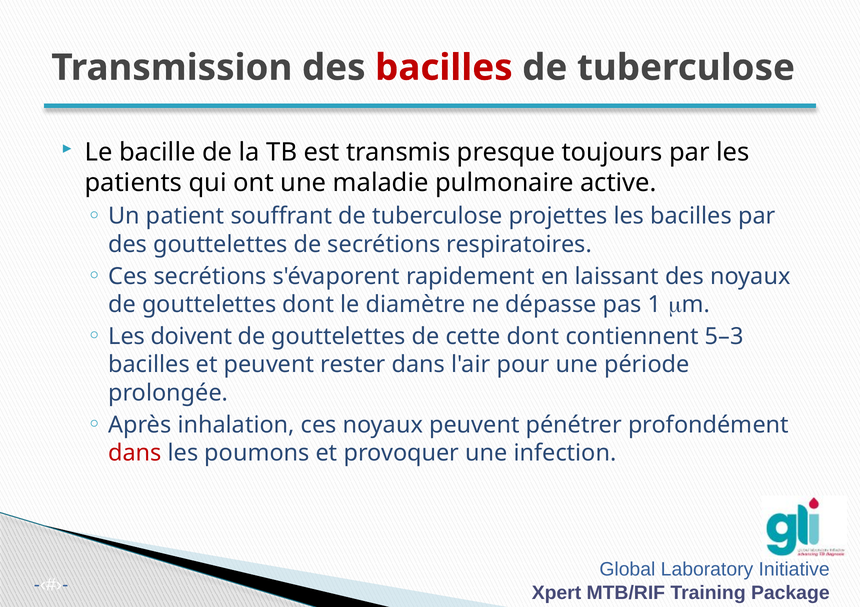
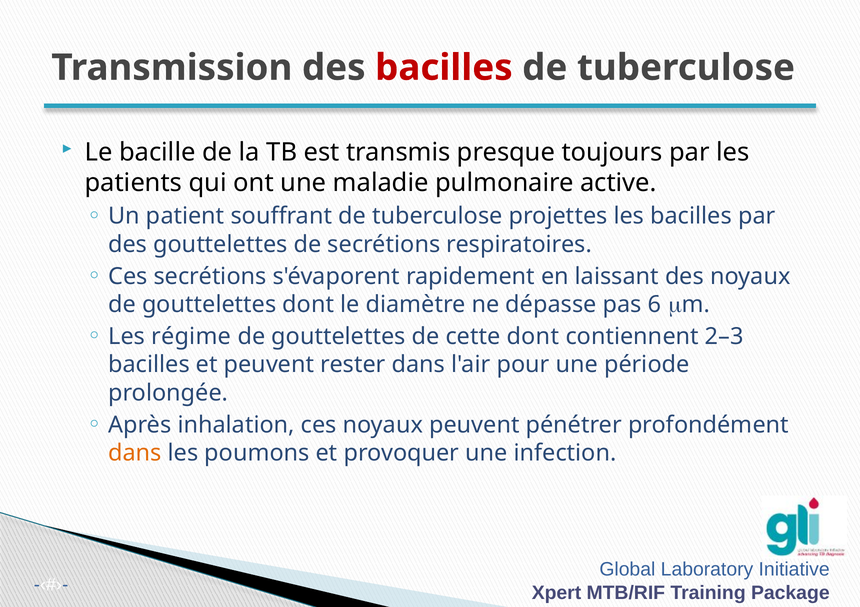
1: 1 -> 6
doivent: doivent -> régime
5–3: 5–3 -> 2–3
dans at (135, 453) colour: red -> orange
